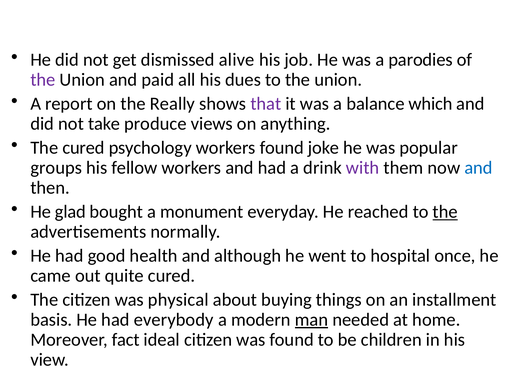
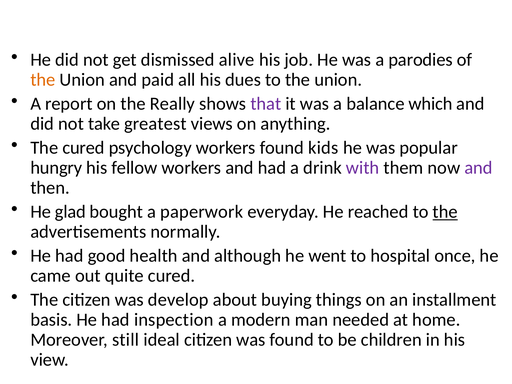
the at (43, 80) colour: purple -> orange
produce: produce -> greatest
joke: joke -> kids
groups: groups -> hungry
and at (479, 168) colour: blue -> purple
monument: monument -> paperwork
physical: physical -> develop
everybody: everybody -> inspection
man underline: present -> none
fact: fact -> still
